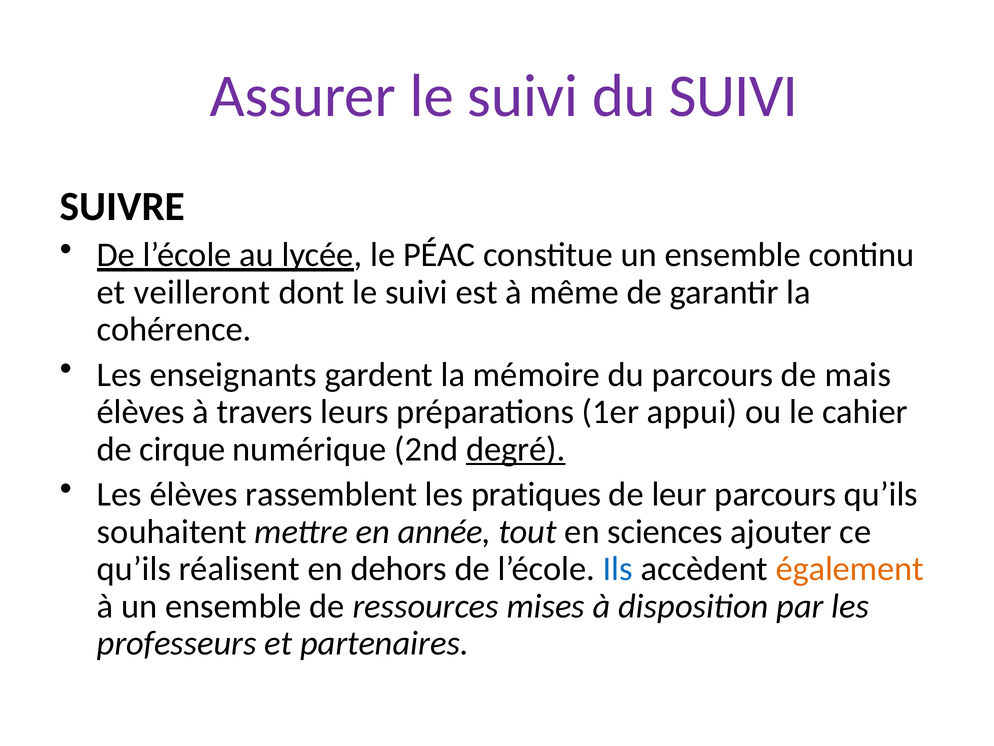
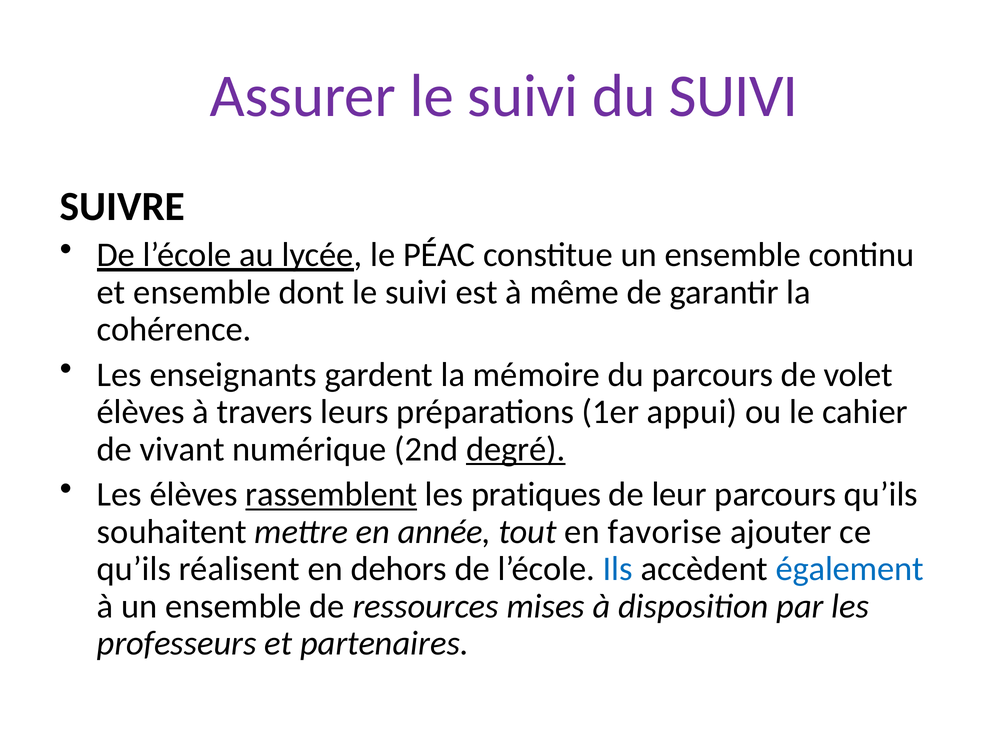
et veilleront: veilleront -> ensemble
mais: mais -> volet
cirque: cirque -> vivant
rassemblent underline: none -> present
sciences: sciences -> favorise
également colour: orange -> blue
